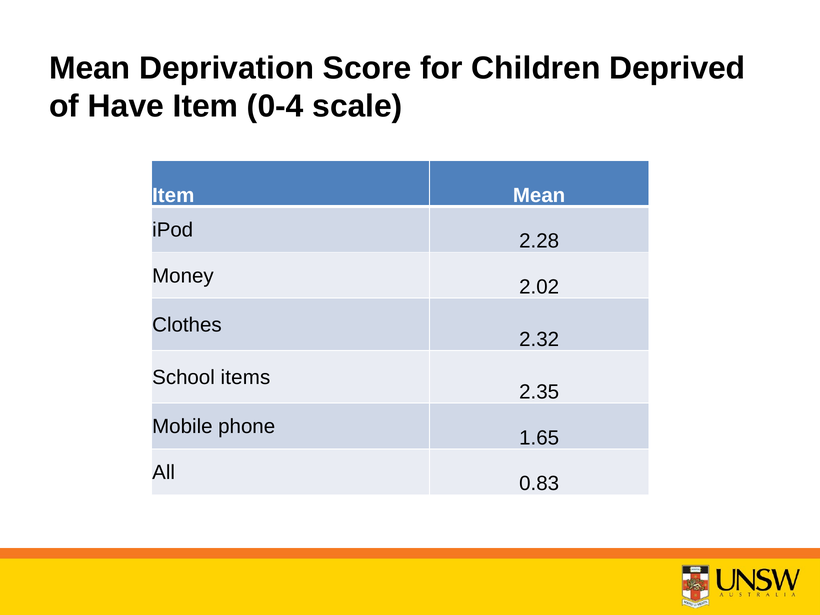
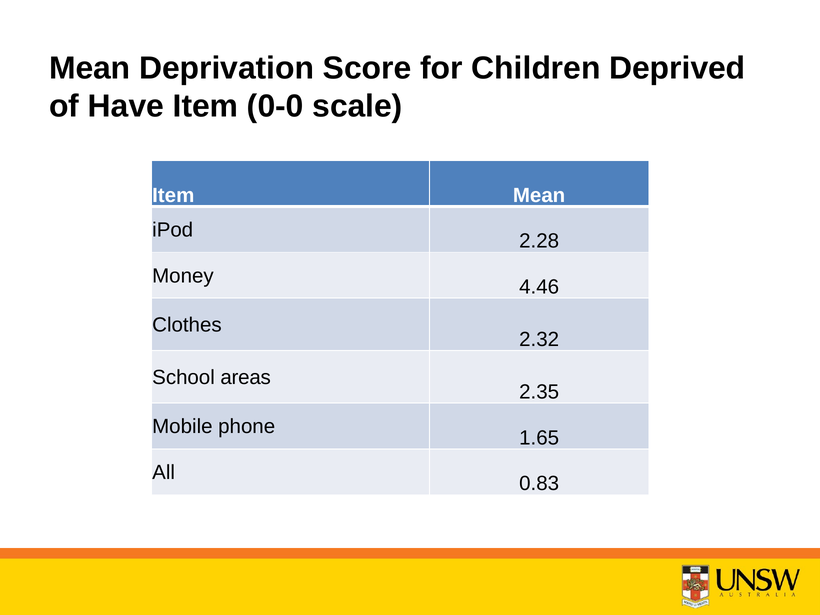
0-4: 0-4 -> 0-0
2.02: 2.02 -> 4.46
items: items -> areas
